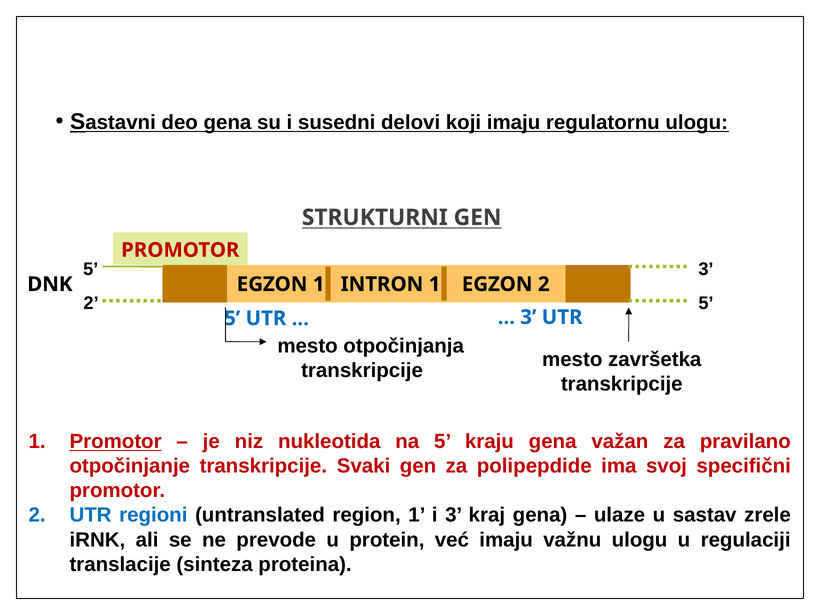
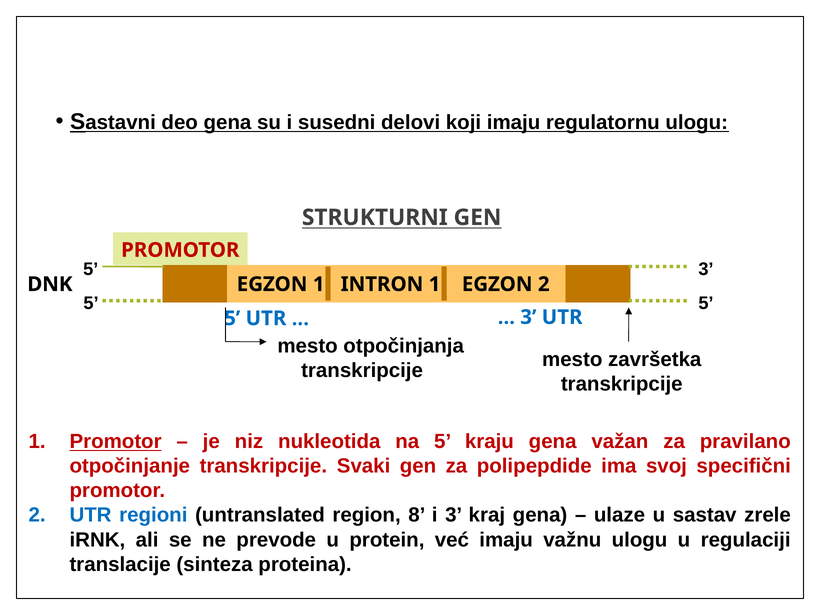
2 at (91, 303): 2 -> 5
region 1: 1 -> 8
